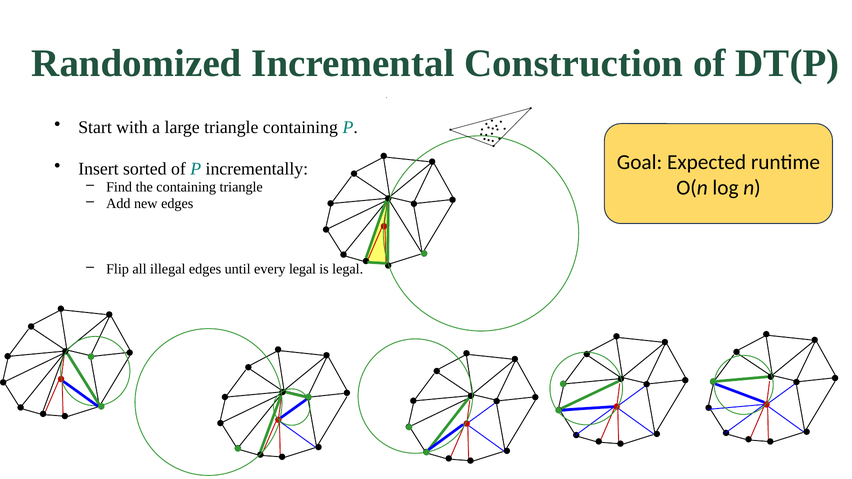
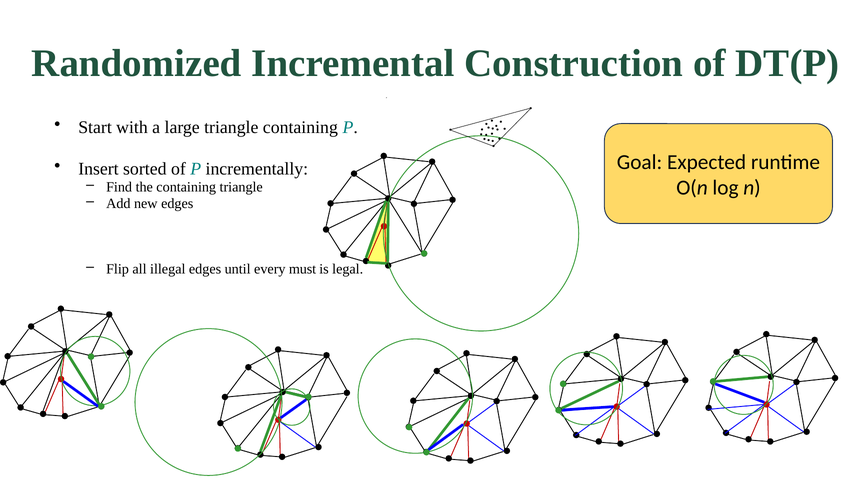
every legal: legal -> must
